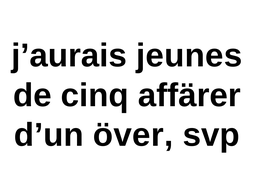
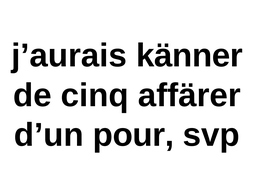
jeunes: jeunes -> känner
över: över -> pour
